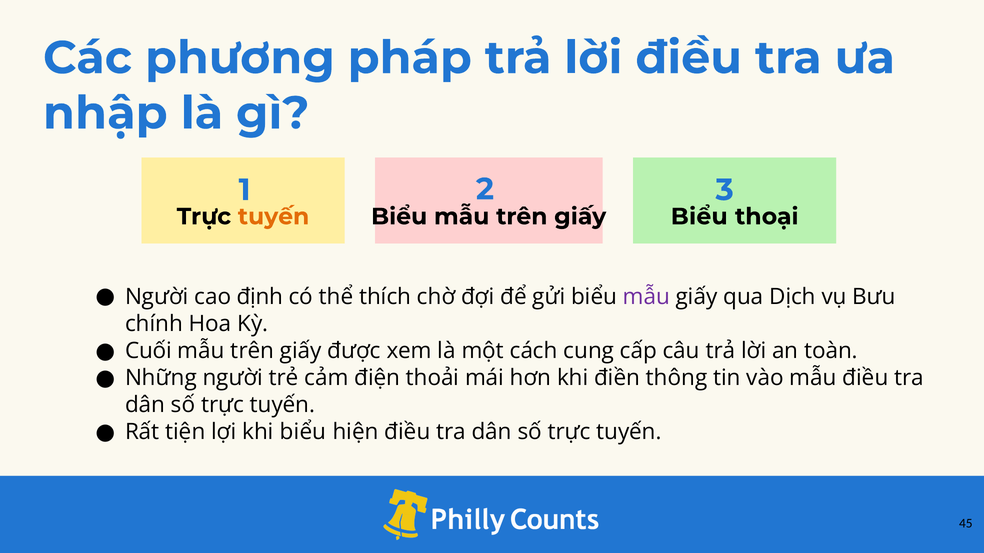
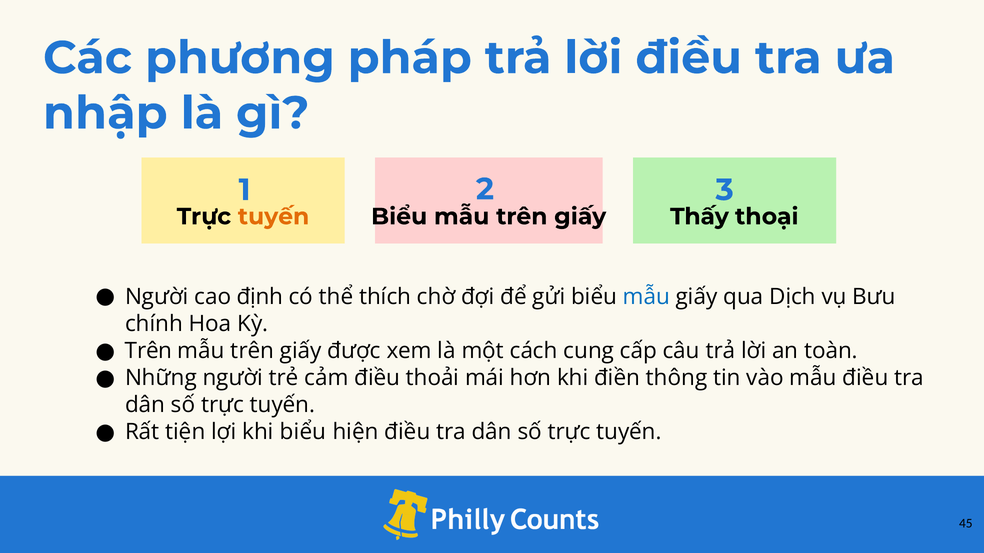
giấy Biểu: Biểu -> Thấy
mẫu at (646, 297) colour: purple -> blue
Cuối at (149, 351): Cuối -> Trên
cảm điện: điện -> điều
